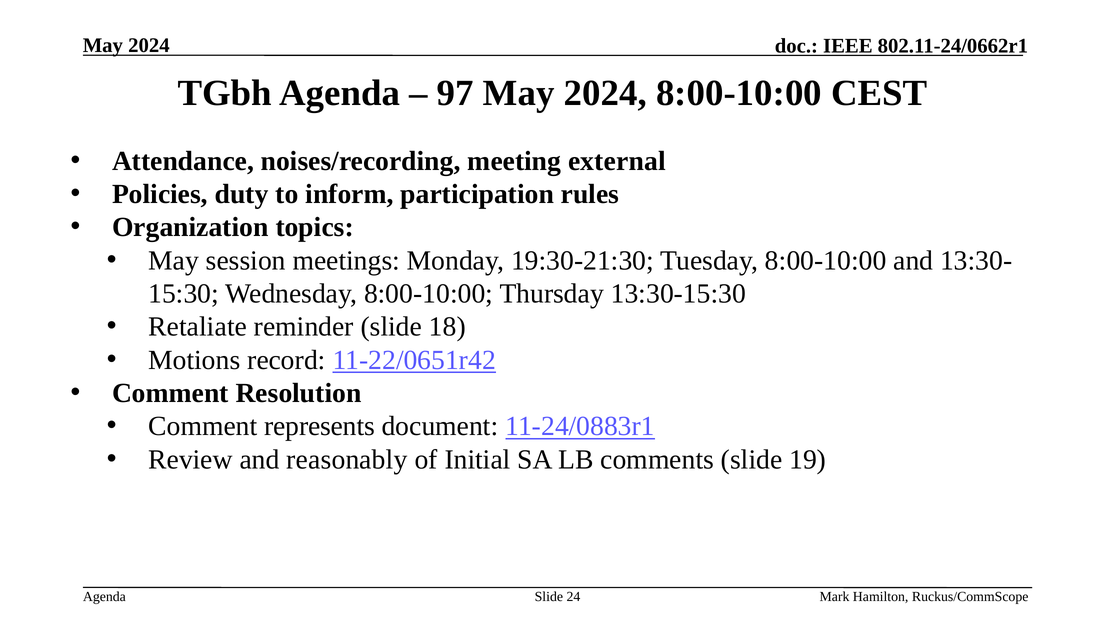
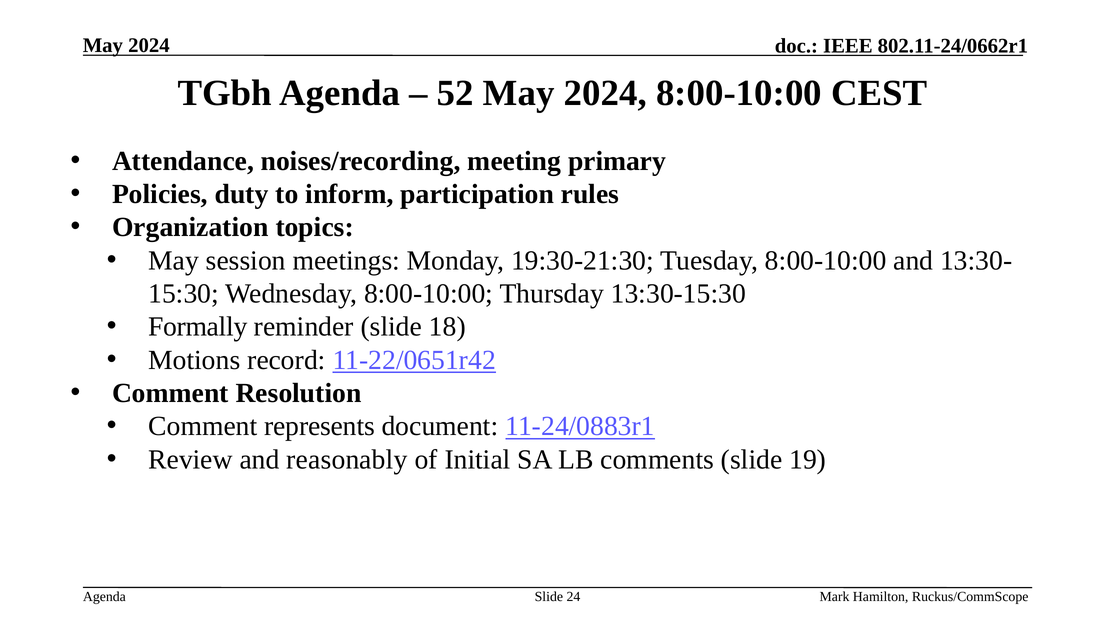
97: 97 -> 52
external: external -> primary
Retaliate: Retaliate -> Formally
